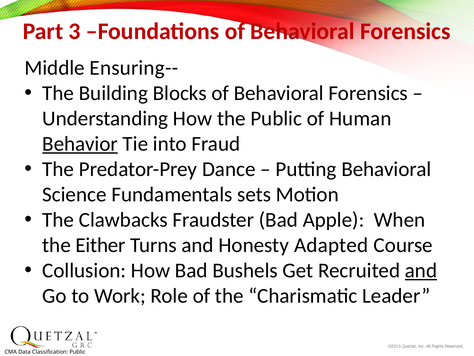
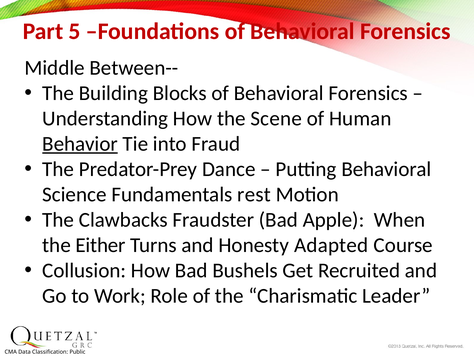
3: 3 -> 5
Ensuring--: Ensuring-- -> Between--
the Public: Public -> Scene
sets: sets -> rest
and at (421, 270) underline: present -> none
